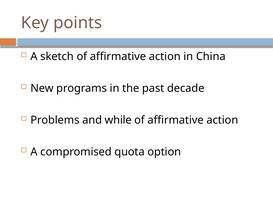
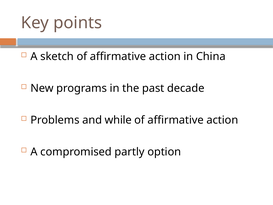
quota: quota -> partly
